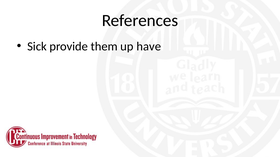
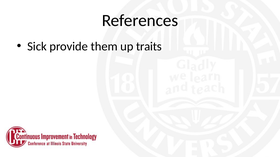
have: have -> traits
